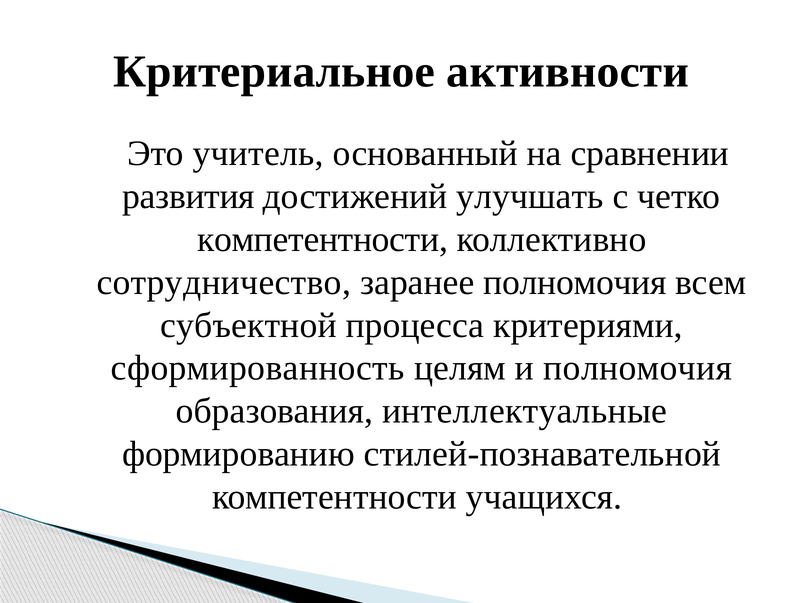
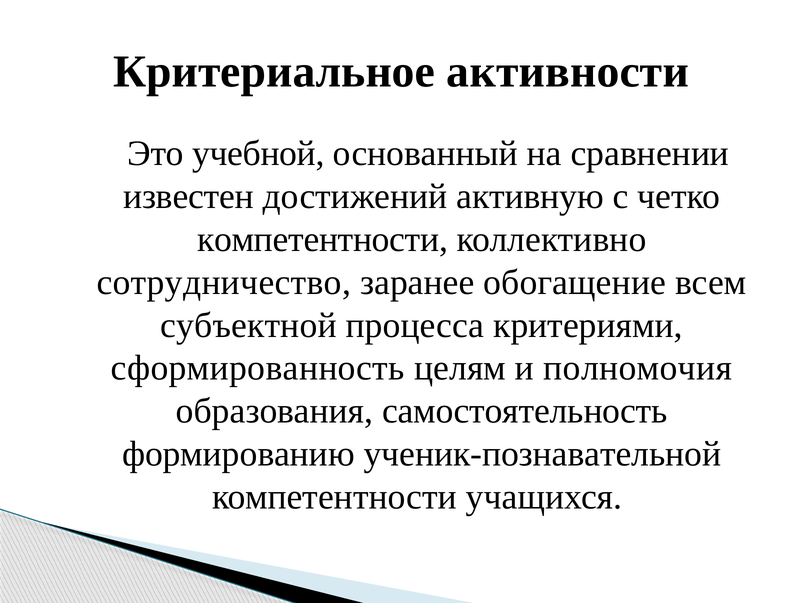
учитель: учитель -> учебной
развития: развития -> известен
улучшать: улучшать -> активную
заранее полномочия: полномочия -> обогащение
интеллектуальные: интеллектуальные -> самостоятельность
стилей-познавательной: стилей-познавательной -> ученик-познавательной
